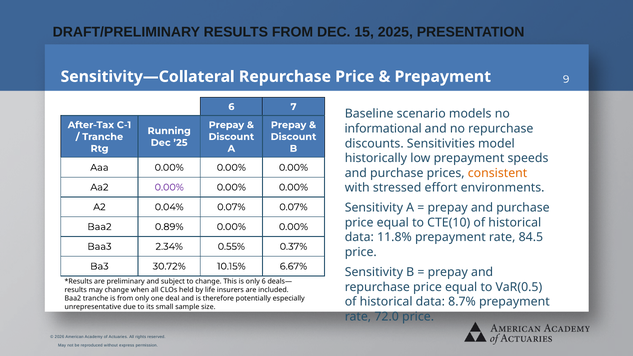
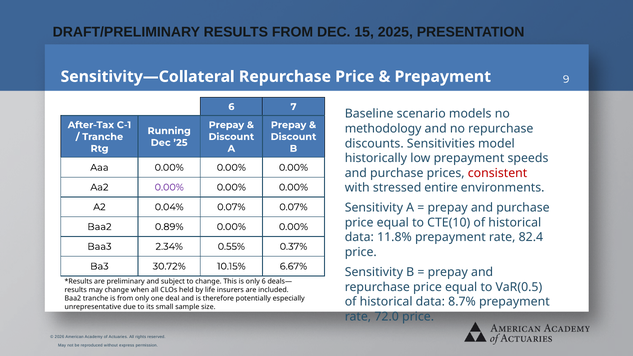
informational: informational -> methodology
consistent colour: orange -> red
effort: effort -> entire
84.5: 84.5 -> 82.4
